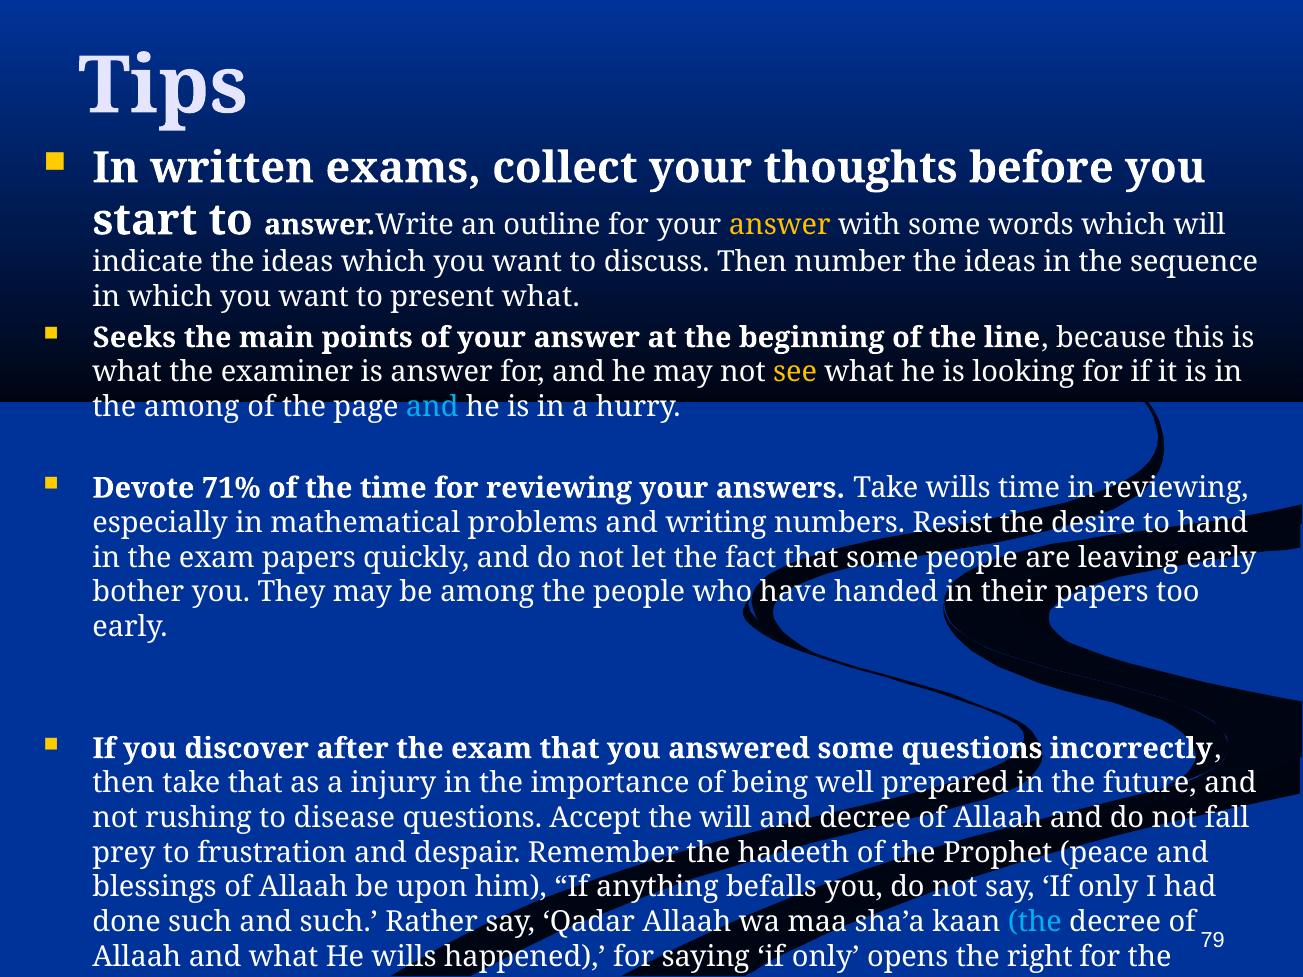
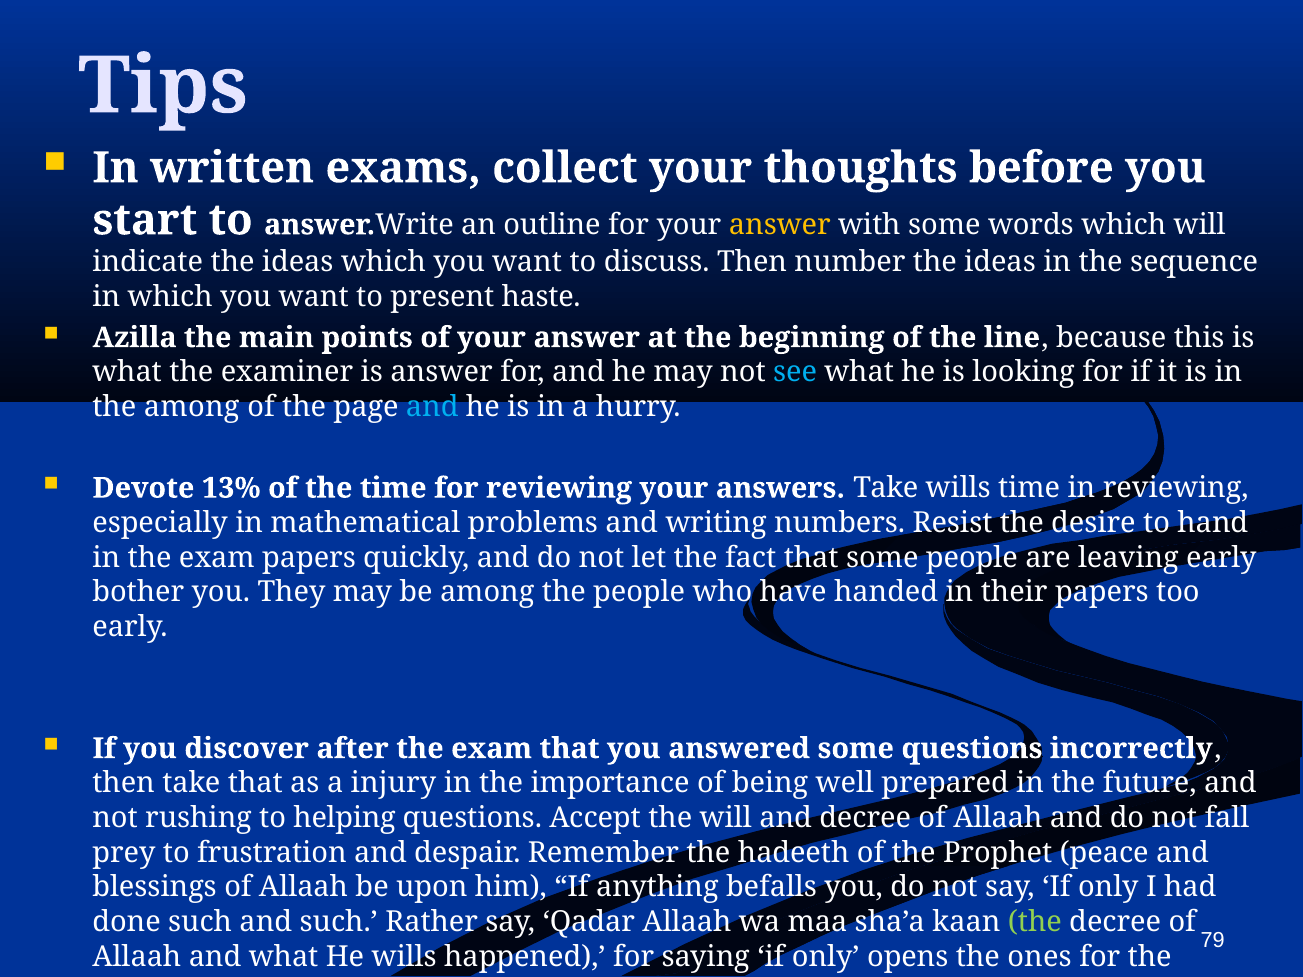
present what: what -> haste
Seeks: Seeks -> Azilla
see colour: yellow -> light blue
71%: 71% -> 13%
disease: disease -> helping
the at (1035, 922) colour: light blue -> light green
right: right -> ones
